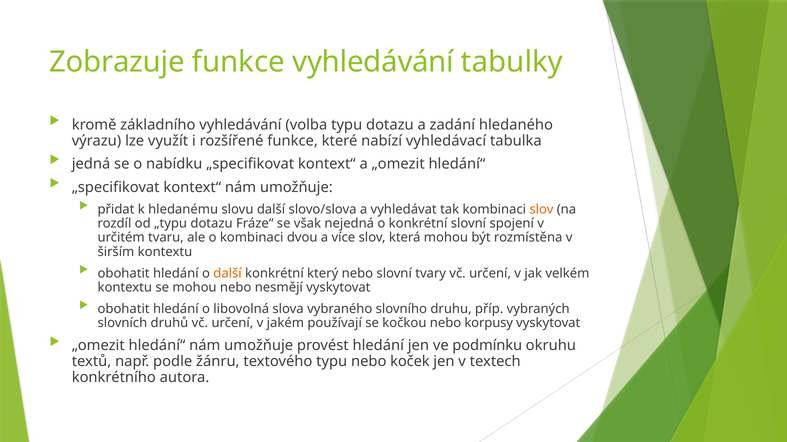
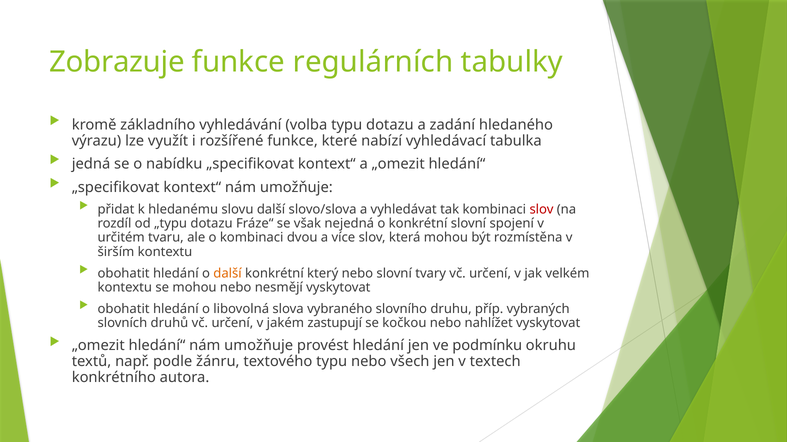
funkce vyhledávání: vyhledávání -> regulárních
slov at (542, 210) colour: orange -> red
používají: používají -> zastupují
korpusy: korpusy -> nahlížet
koček: koček -> všech
